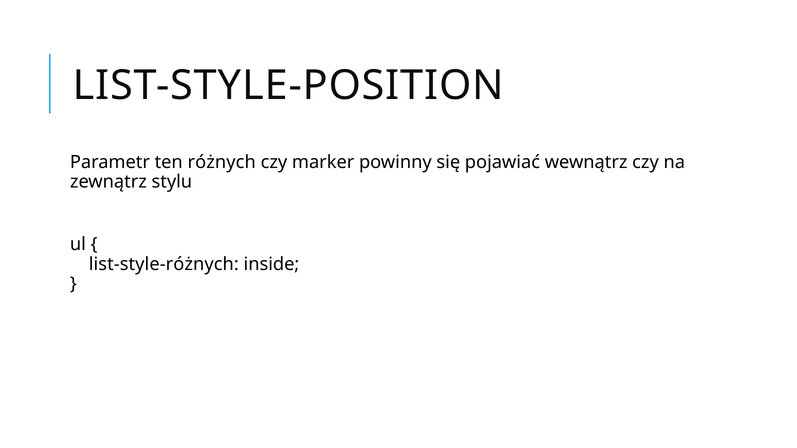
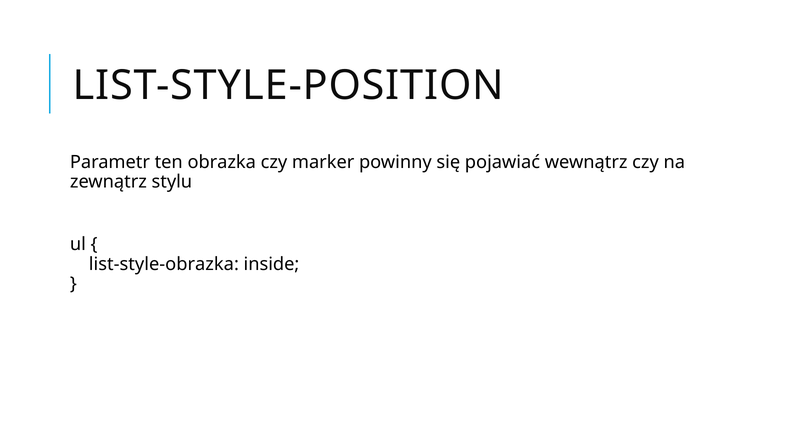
różnych: różnych -> obrazka
list-style-różnych: list-style-różnych -> list-style-obrazka
